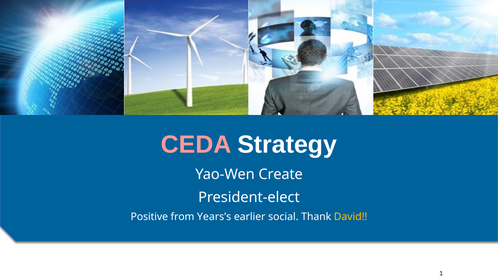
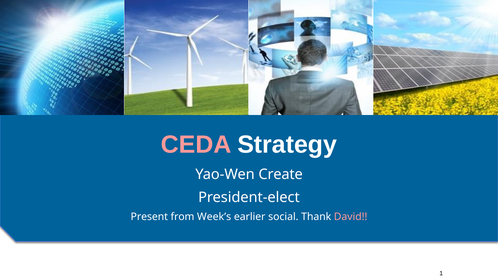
Positive: Positive -> Present
Years’s: Years’s -> Week’s
David colour: yellow -> pink
